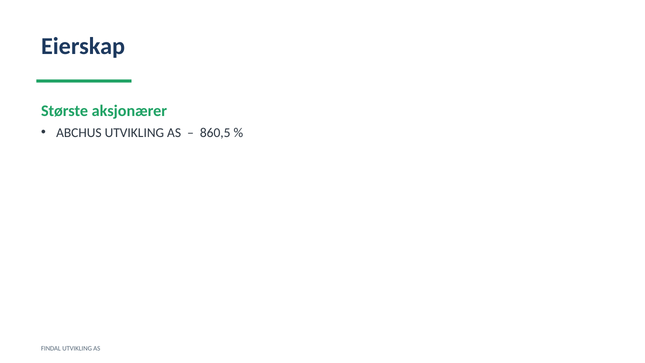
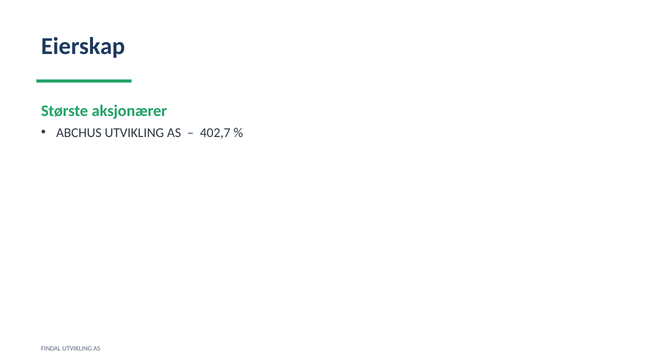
860,5: 860,5 -> 402,7
